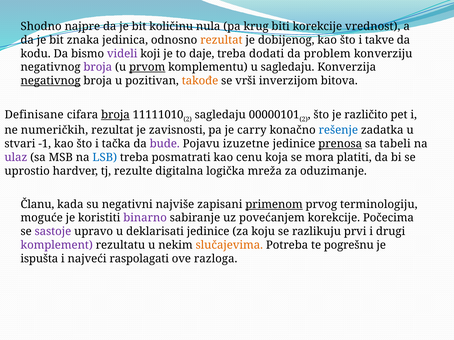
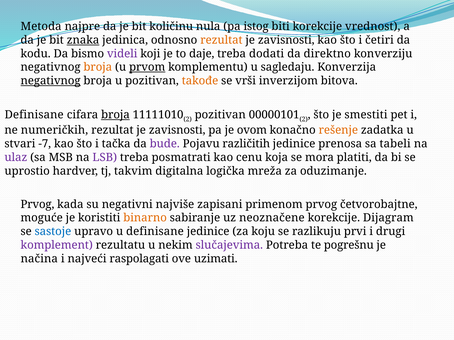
Shodno: Shodno -> Metoda
krug: krug -> istog
znaka underline: none -> present
dobijenog at (286, 40): dobijenog -> zavisnosti
takve: takve -> četiri
problem: problem -> direktno
broja at (98, 67) colour: purple -> orange
sagledaju at (220, 115): sagledaju -> pozitivan
različito: različito -> smestiti
carry: carry -> ovom
rešenje colour: blue -> orange
-1: -1 -> -7
izuzetne: izuzetne -> različitih
prenosa underline: present -> none
LSB colour: blue -> purple
rezulte: rezulte -> takvim
Članu at (37, 205): Članu -> Prvog
primenom underline: present -> none
terminologiju: terminologiju -> četvorobajtne
binarno colour: purple -> orange
povećanjem: povećanjem -> neoznačene
Počecima: Počecima -> Dijagram
sastoje colour: purple -> blue
u deklarisati: deklarisati -> definisane
slučajevima colour: orange -> purple
ispušta: ispušta -> načina
razloga: razloga -> uzimati
